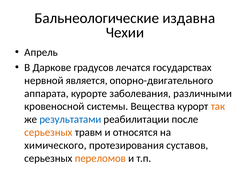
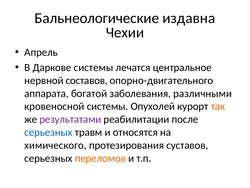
Даркове градусов: градусов -> системы
государствах: государствах -> центральное
является: является -> составов
курорте: курорте -> богатой
Вещества: Вещества -> Опухолей
результатами colour: blue -> purple
серьезных at (48, 132) colour: orange -> blue
